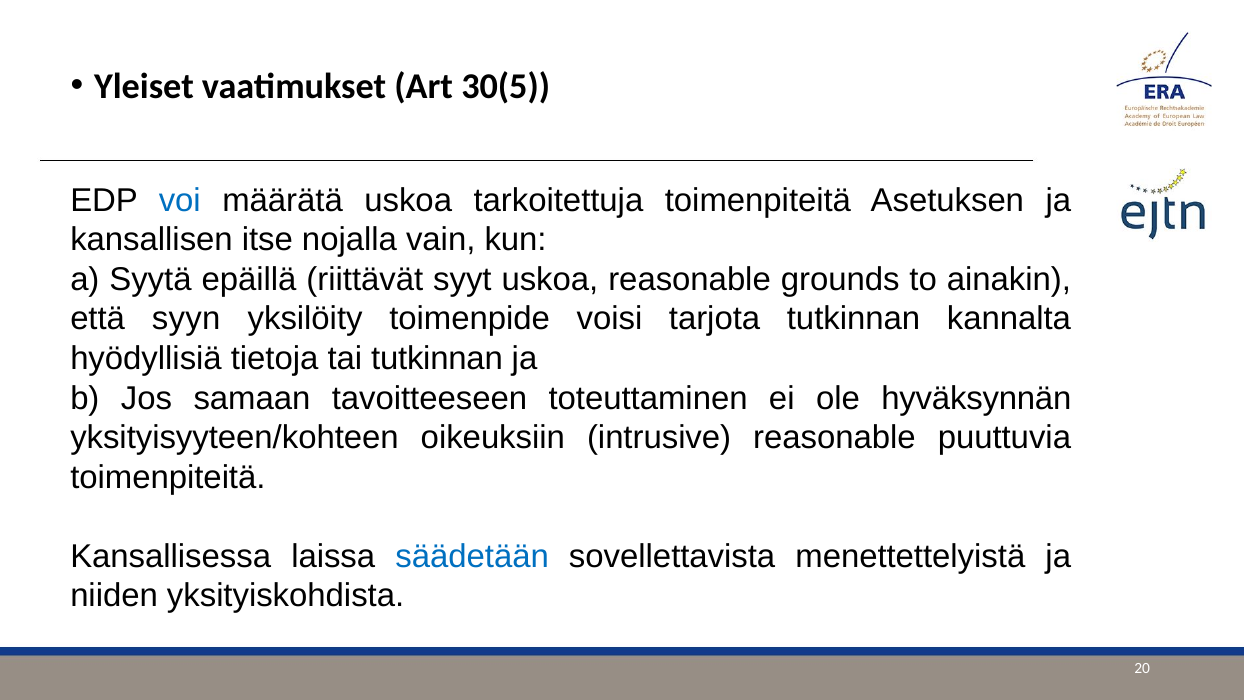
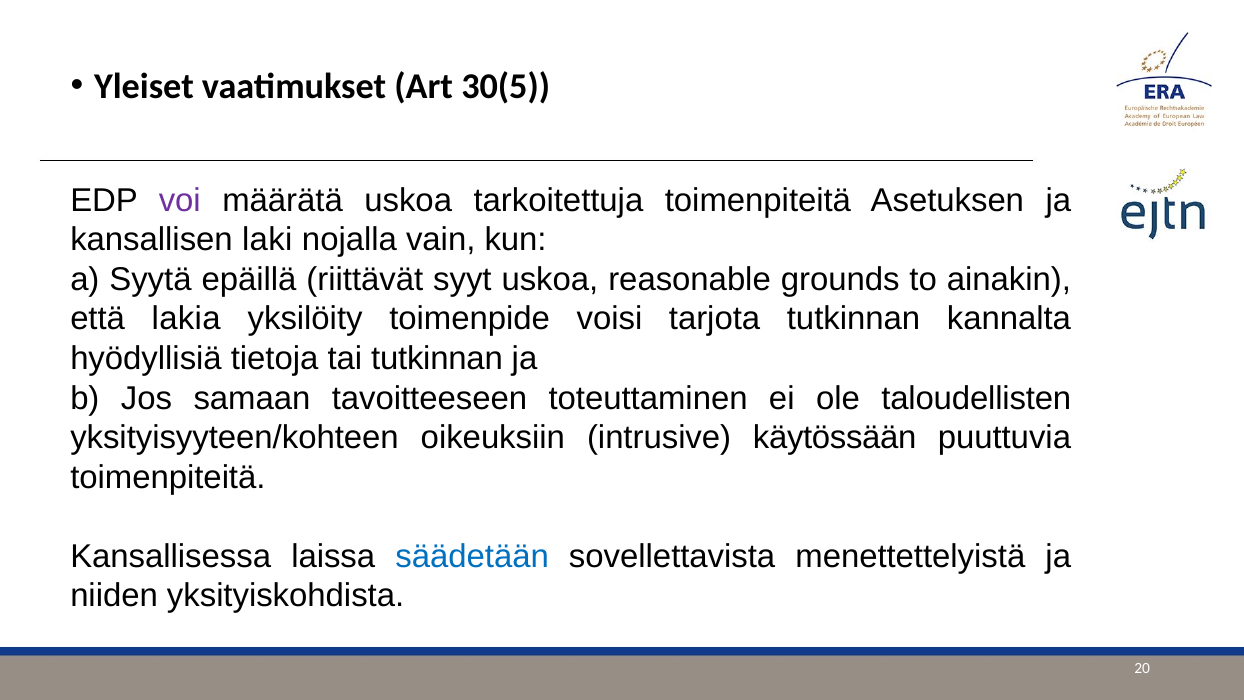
voi colour: blue -> purple
itse: itse -> laki
syyn: syyn -> lakia
hyväksynnän: hyväksynnän -> taloudellisten
intrusive reasonable: reasonable -> käytössään
